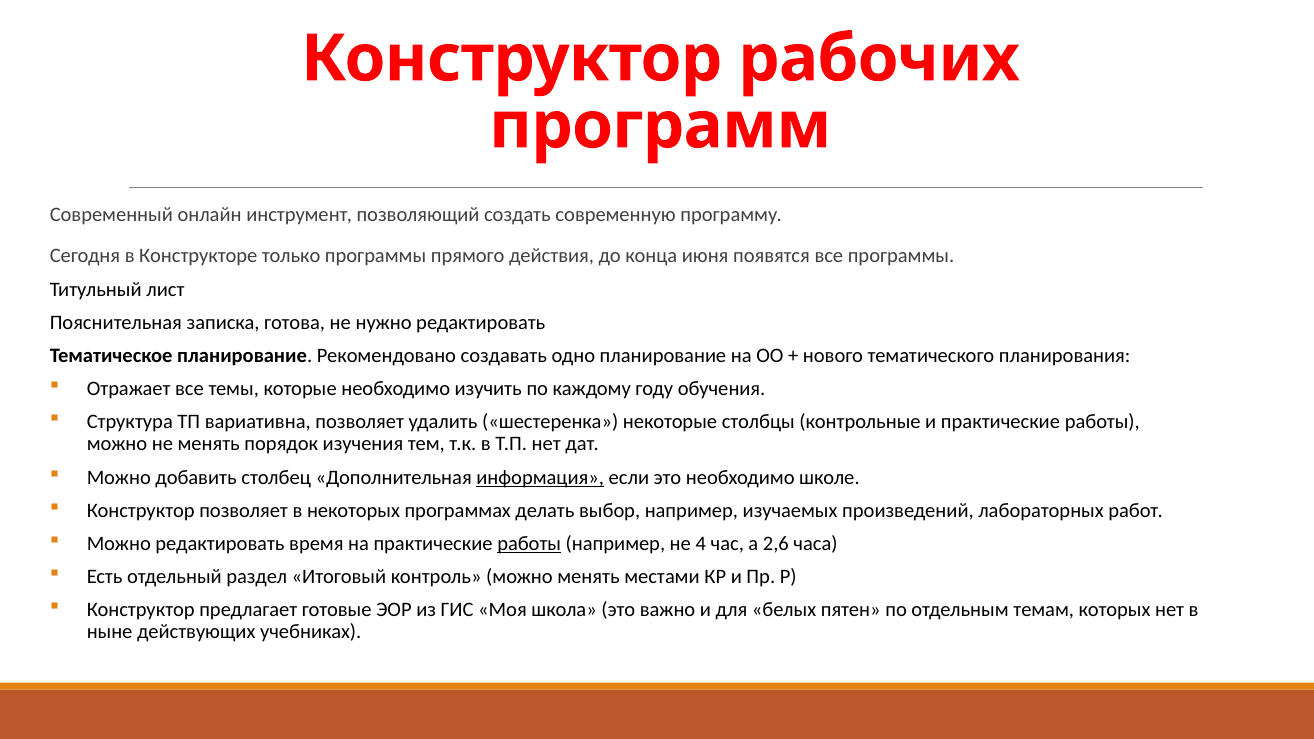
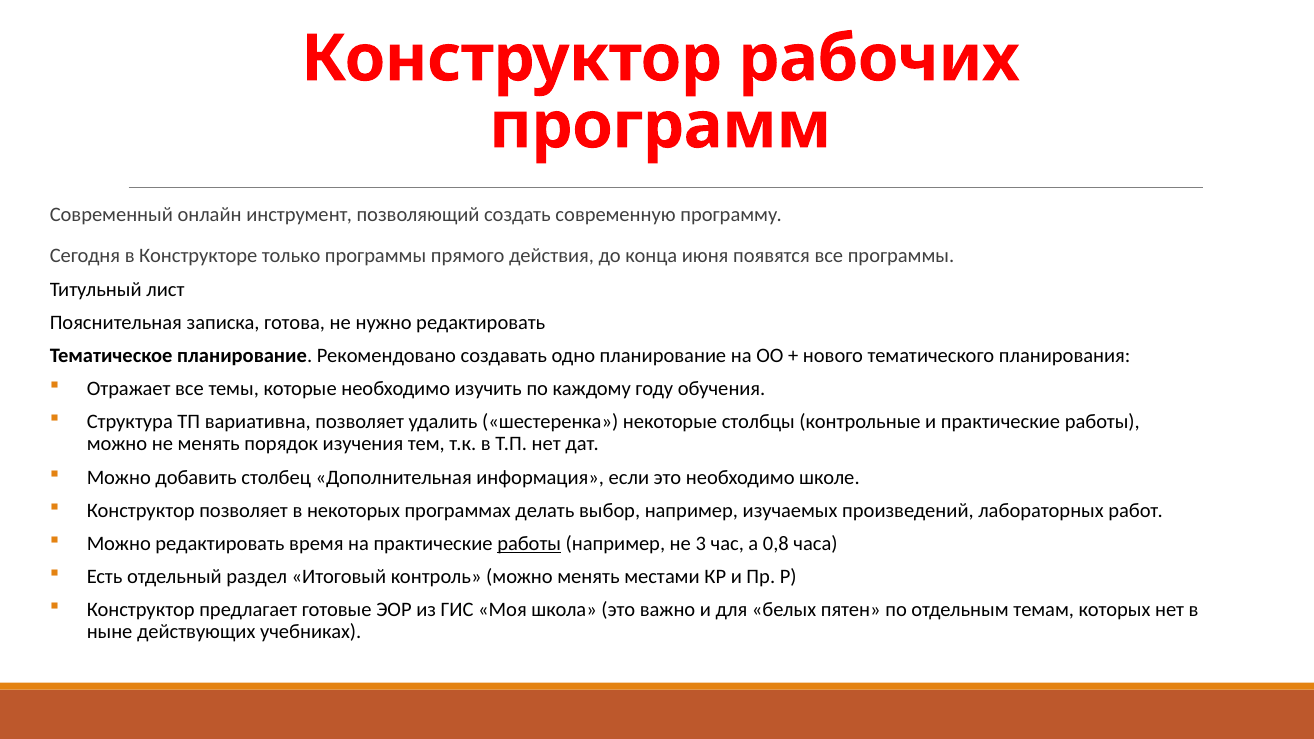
информация underline: present -> none
4: 4 -> 3
2,6: 2,6 -> 0,8
